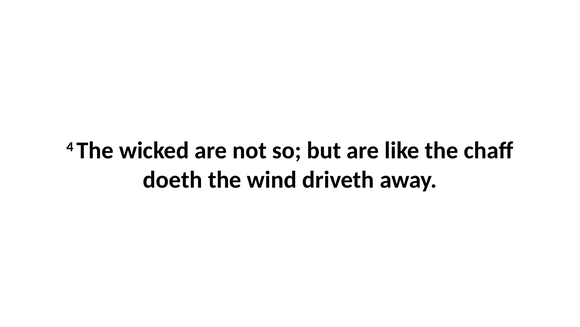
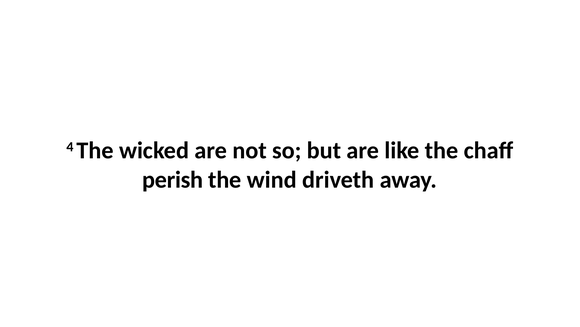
doeth: doeth -> perish
